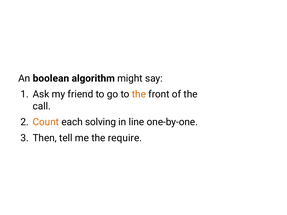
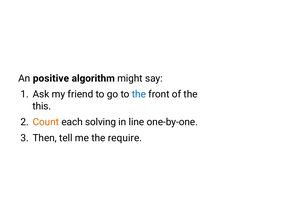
boolean: boolean -> positive
the at (139, 94) colour: orange -> blue
call: call -> this
